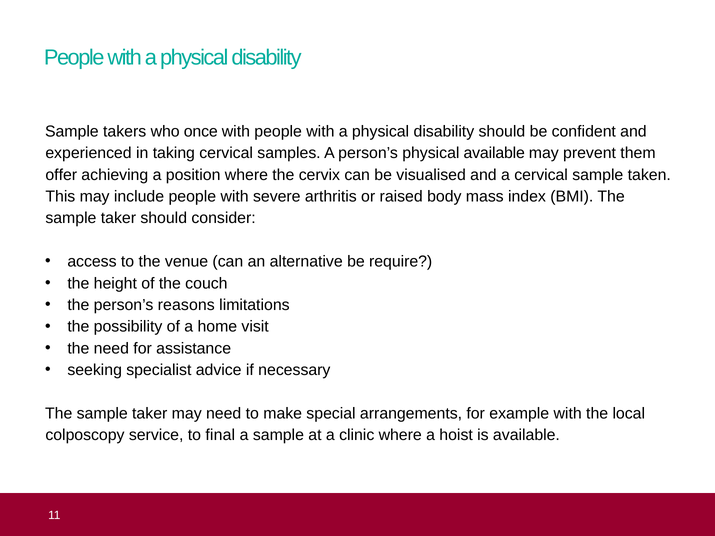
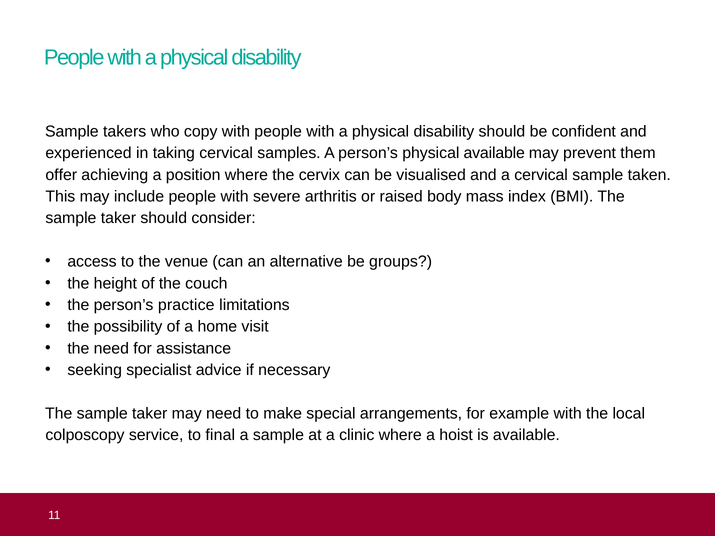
once: once -> copy
require: require -> groups
reasons: reasons -> practice
